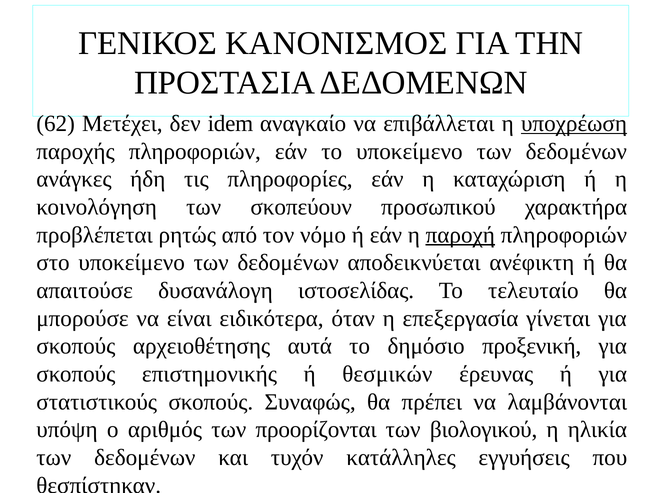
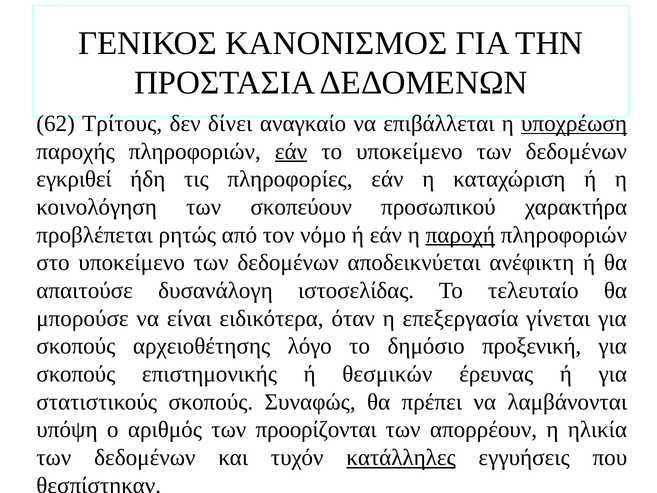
Μετέχει: Μετέχει -> Τρίτους
idem: idem -> δίνει
εάν at (291, 151) underline: none -> present
ανάγκες: ανάγκες -> εγκριθεί
αυτά: αυτά -> λόγο
βιολογικού: βιολογικού -> απορρέουν
κατάλληλες underline: none -> present
